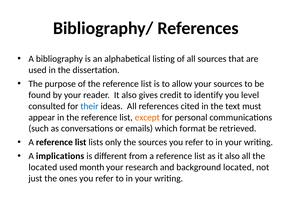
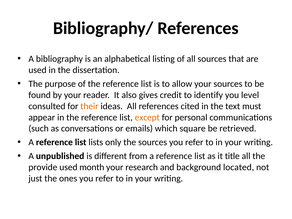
their colour: blue -> orange
format: format -> square
implications: implications -> unpublished
as it also: also -> title
located at (43, 167): located -> provide
